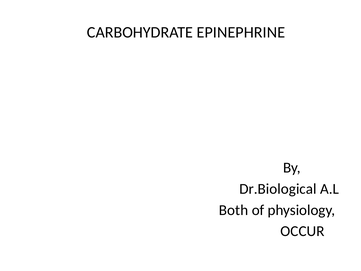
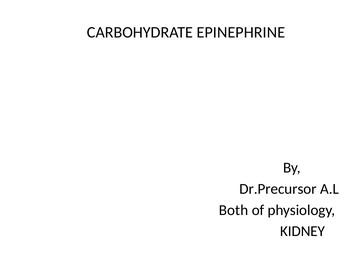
Dr.Biological: Dr.Biological -> Dr.Precursor
OCCUR: OCCUR -> KIDNEY
